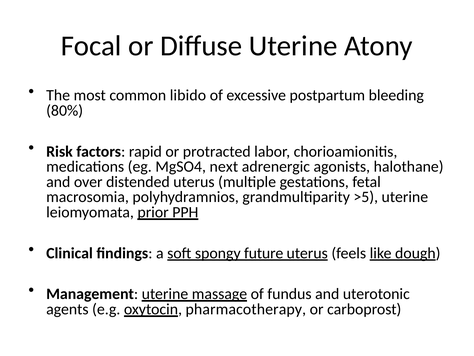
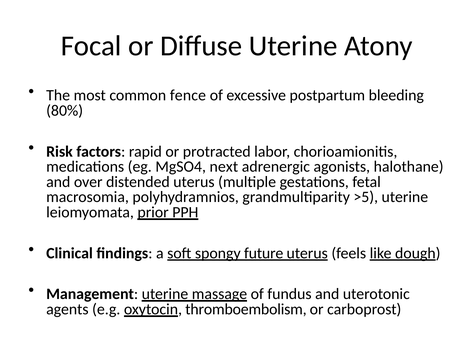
libido: libido -> fence
pharmacotherapy: pharmacotherapy -> thromboembolism
